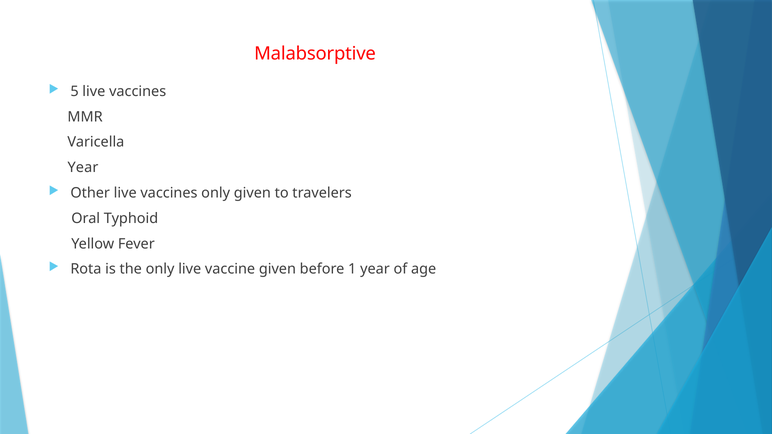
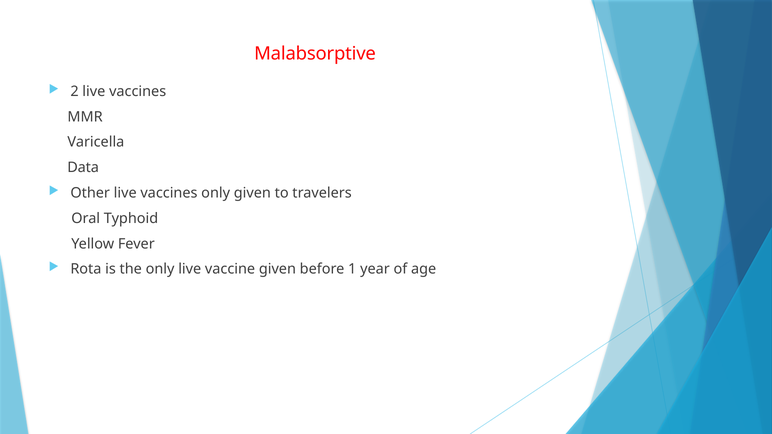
5: 5 -> 2
Year at (83, 168): Year -> Data
